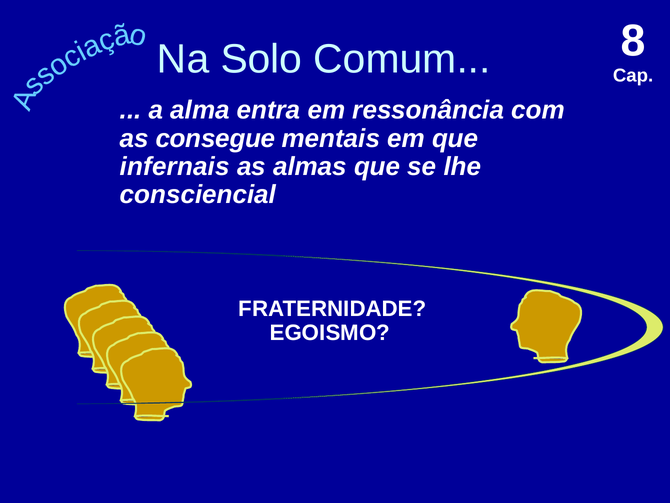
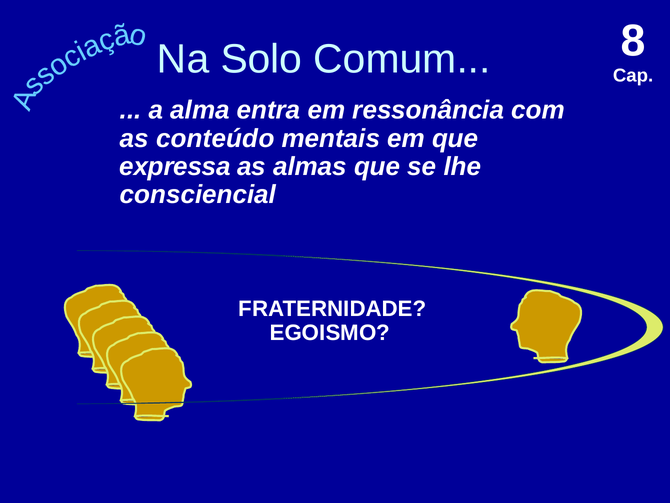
consegue: consegue -> conteúdo
infernais: infernais -> expressa
